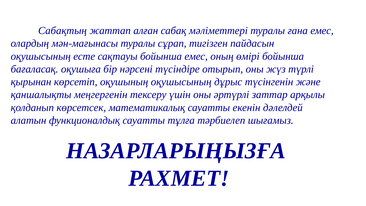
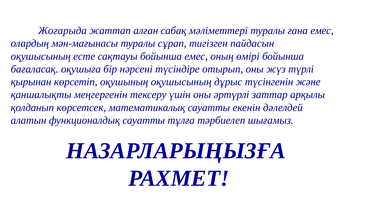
Сабақтың: Сабақтың -> Жоғарыда
